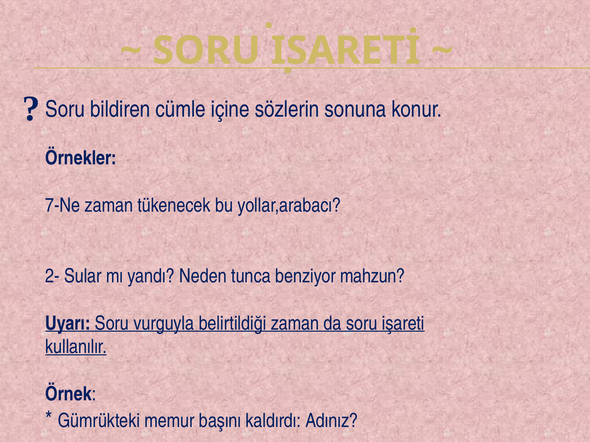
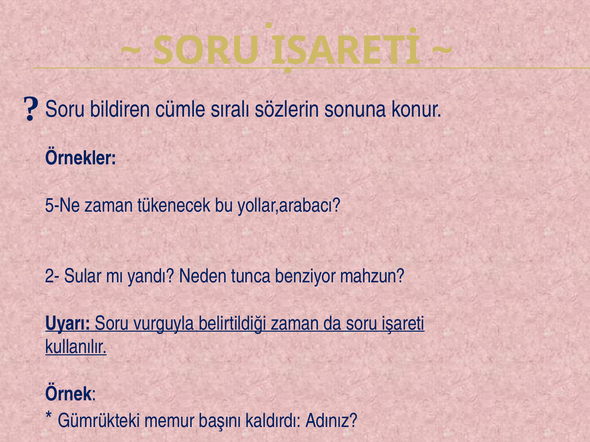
içine: içine -> sıralı
7-Ne: 7-Ne -> 5-Ne
